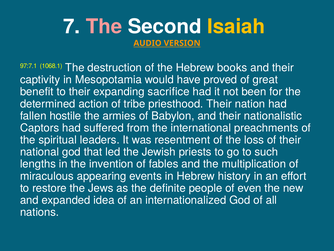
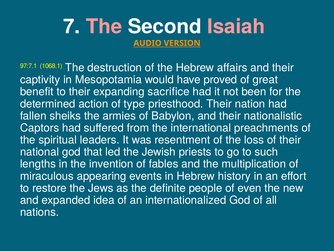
Isaiah colour: yellow -> pink
books: books -> affairs
tribe: tribe -> type
hostile: hostile -> sheiks
